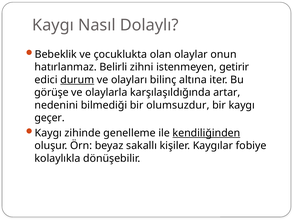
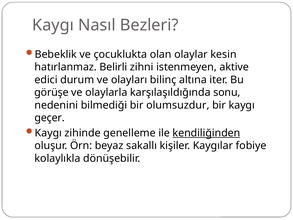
Dolaylı: Dolaylı -> Bezleri
onun: onun -> kesin
getirir: getirir -> aktive
durum underline: present -> none
artar: artar -> sonu
